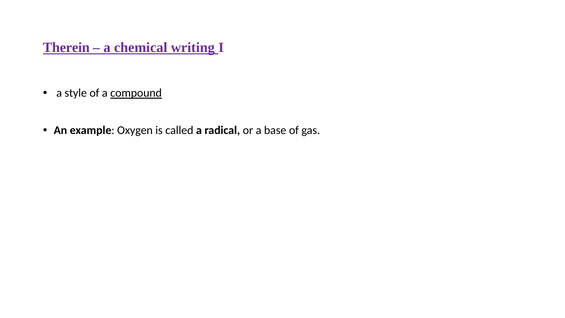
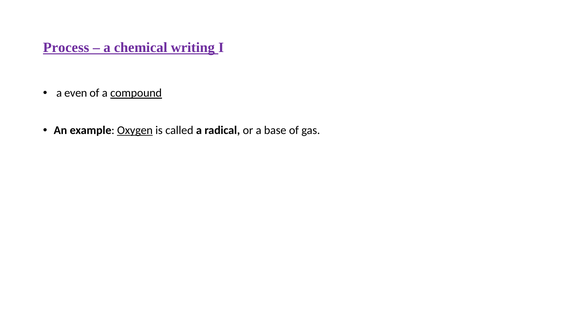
Therein: Therein -> Process
style: style -> even
Oxygen underline: none -> present
